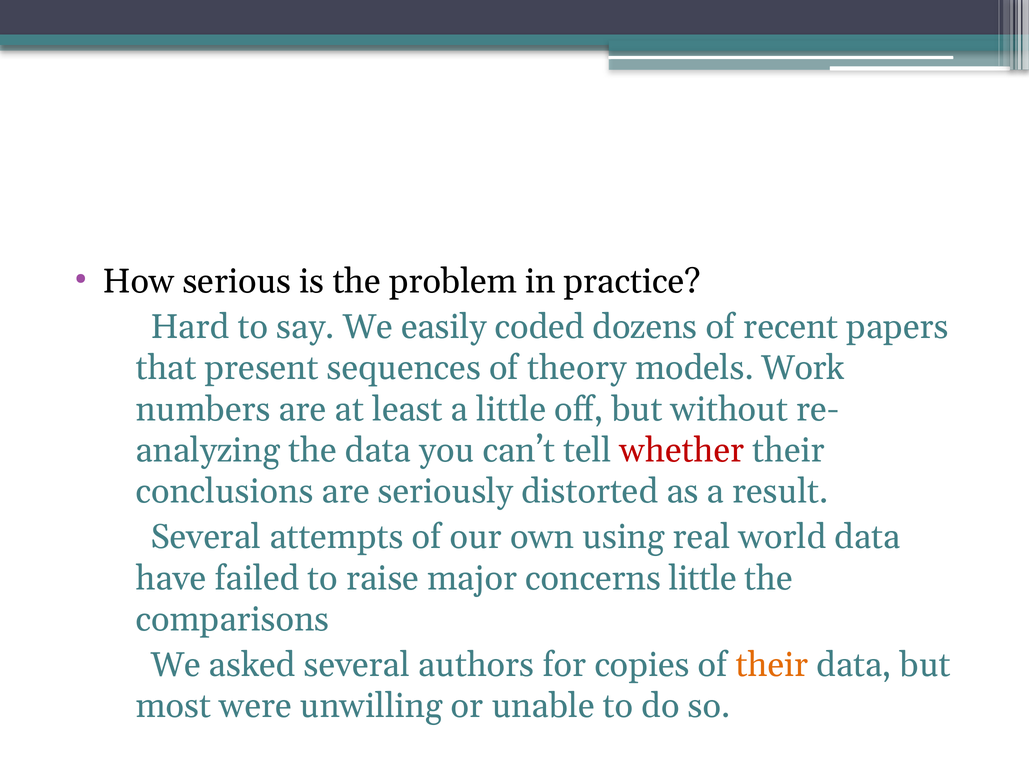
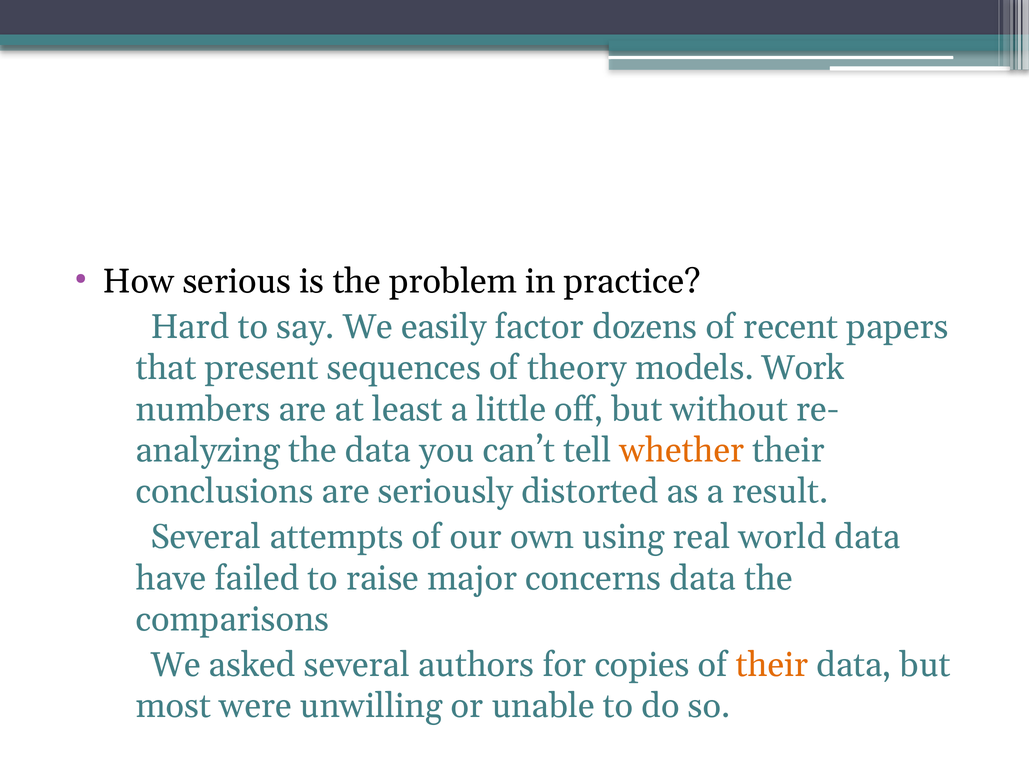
coded: coded -> factor
whether colour: red -> orange
concerns little: little -> data
